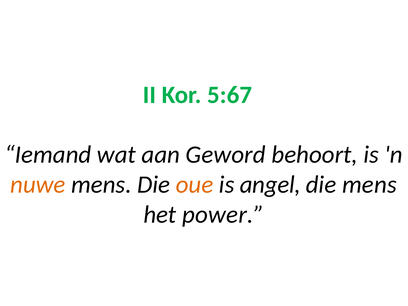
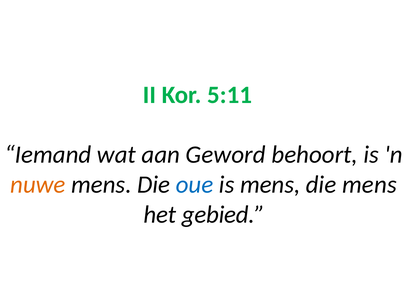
5:67: 5:67 -> 5:11
oue colour: orange -> blue
is angel: angel -> mens
power: power -> gebied
